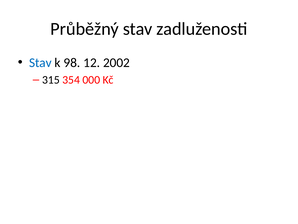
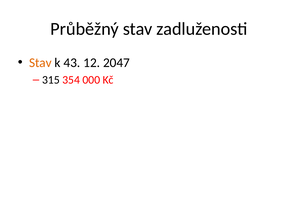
Stav at (40, 63) colour: blue -> orange
98: 98 -> 43
2002: 2002 -> 2047
